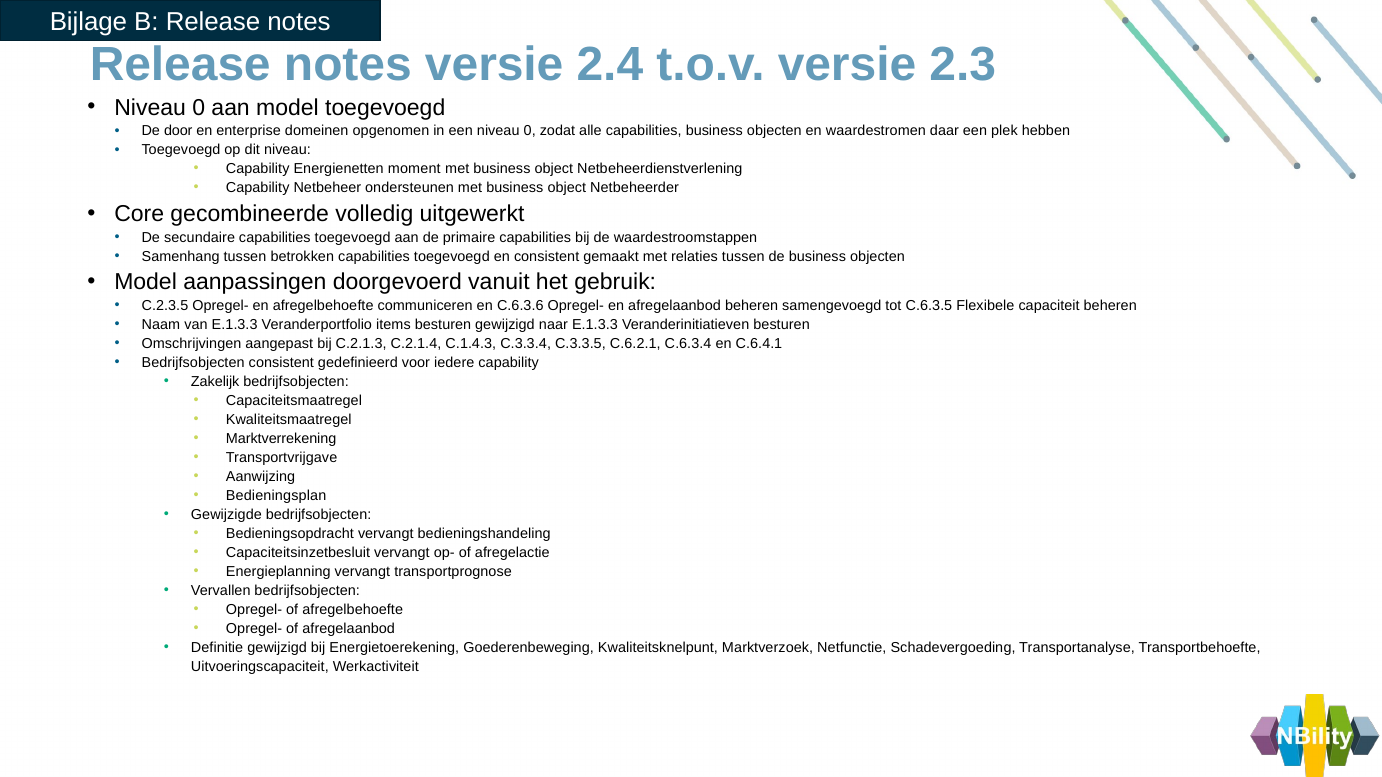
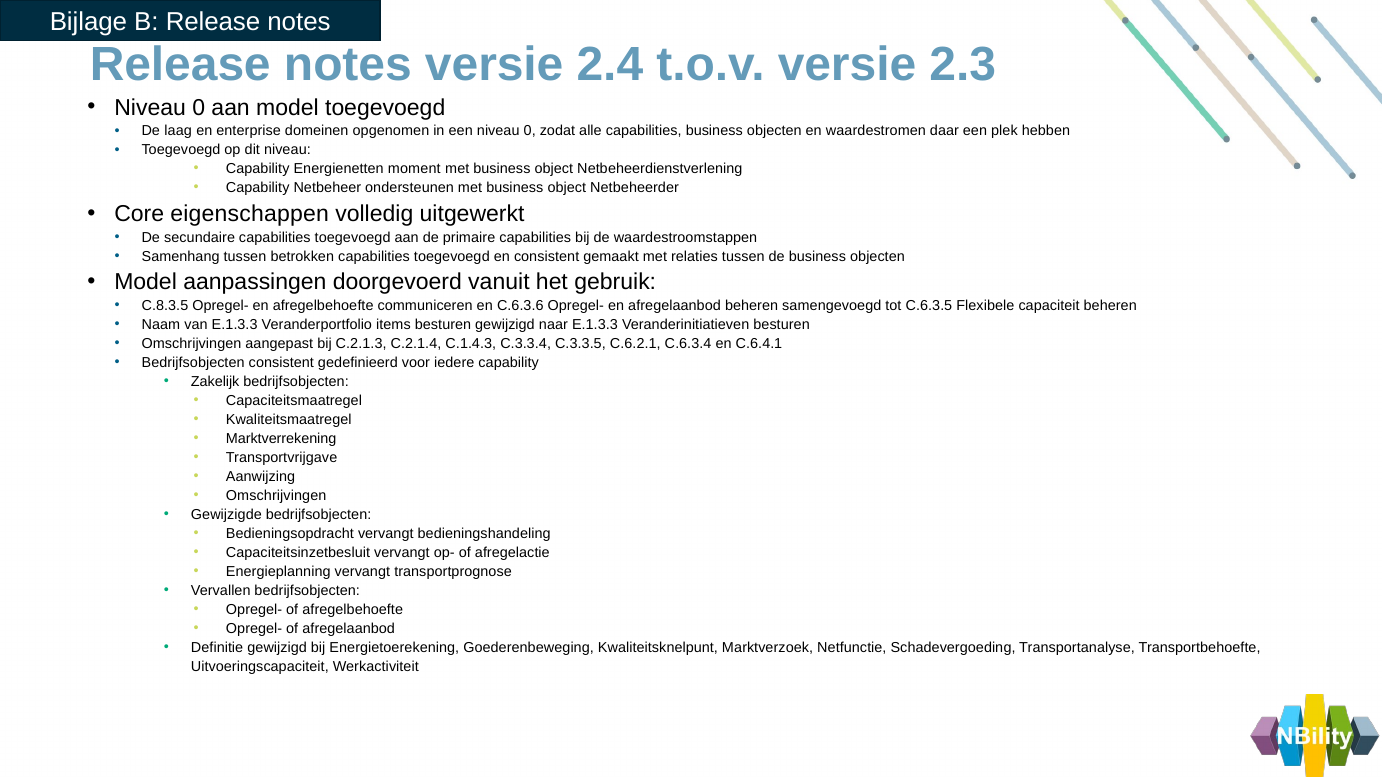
door: door -> laag
gecombineerde: gecombineerde -> eigenschappen
C.2.3.5: C.2.3.5 -> C.8.3.5
Bedieningsplan at (276, 496): Bedieningsplan -> Omschrijvingen
